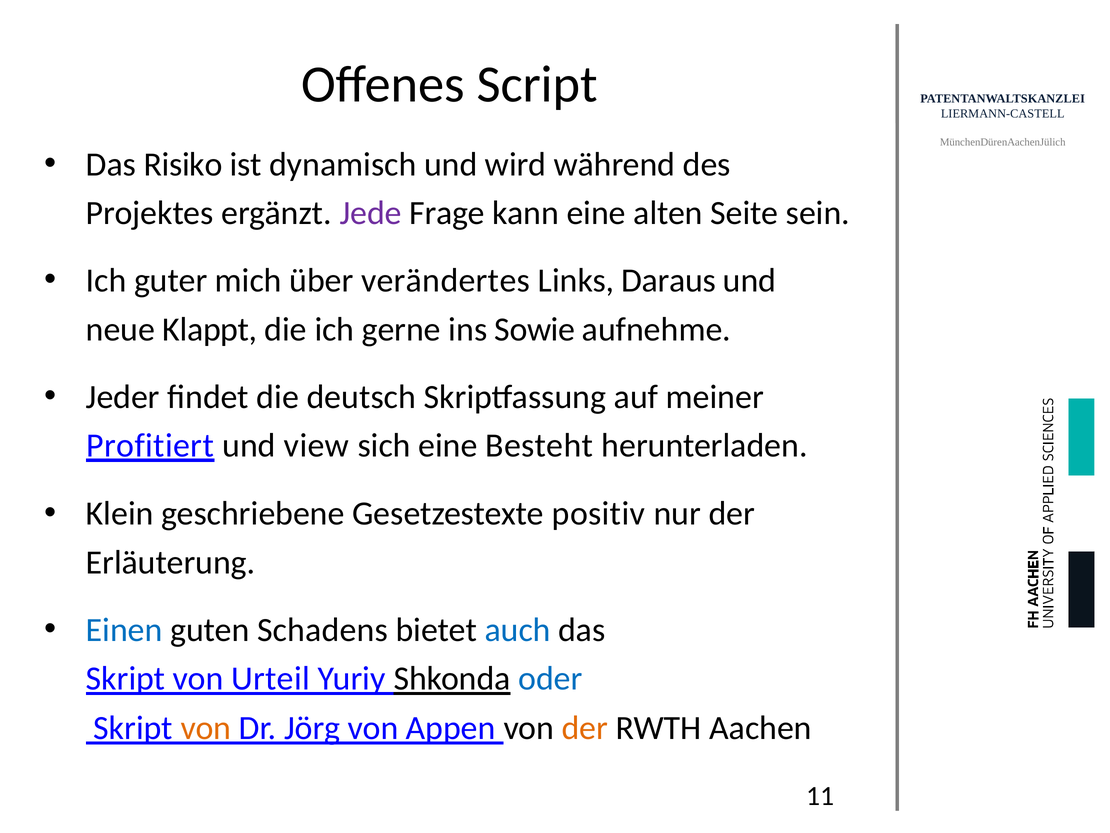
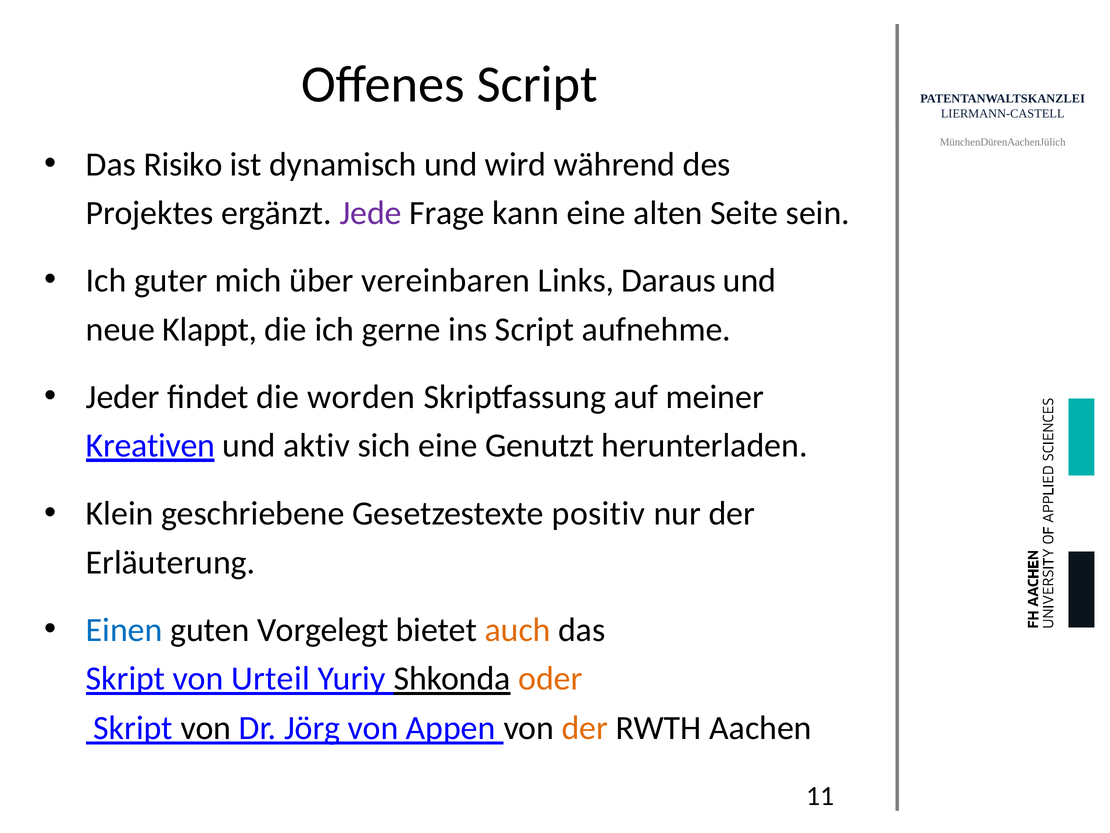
verändertes: verändertes -> vereinbaren
ins Sowie: Sowie -> Script
deutsch: deutsch -> worden
Profitiert: Profitiert -> Kreativen
view: view -> aktiv
Besteht: Besteht -> Genutzt
Schadens: Schadens -> Vorgelegt
auch colour: blue -> orange
oder colour: blue -> orange
von at (206, 728) colour: orange -> black
